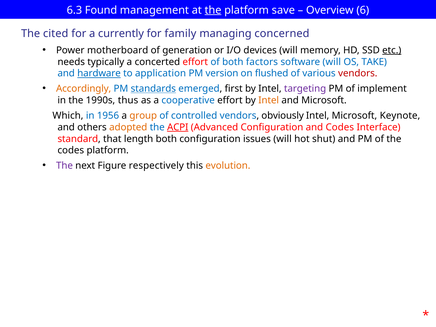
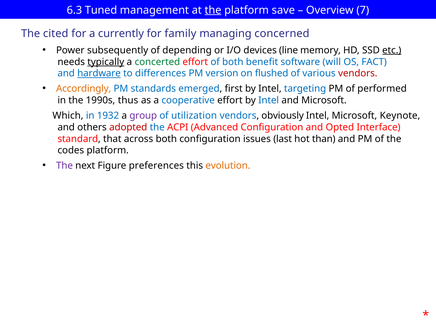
Found: Found -> Tuned
6: 6 -> 7
motherboard: motherboard -> subsequently
generation: generation -> depending
devices will: will -> line
typically underline: none -> present
concerted colour: black -> green
factors: factors -> benefit
TAKE: TAKE -> FACT
application: application -> differences
standards underline: present -> none
targeting colour: purple -> blue
implement: implement -> performed
Intel at (269, 100) colour: orange -> blue
1956: 1956 -> 1932
group colour: orange -> purple
controlled: controlled -> utilization
adopted colour: orange -> red
ACPI underline: present -> none
and Codes: Codes -> Opted
length: length -> across
issues will: will -> last
shut: shut -> than
respectively: respectively -> preferences
